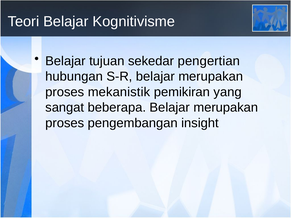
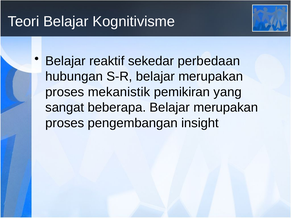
tujuan: tujuan -> reaktif
pengertian: pengertian -> perbedaan
